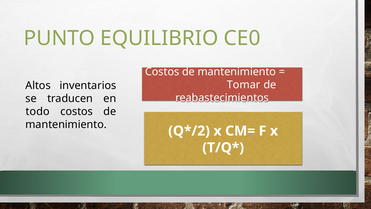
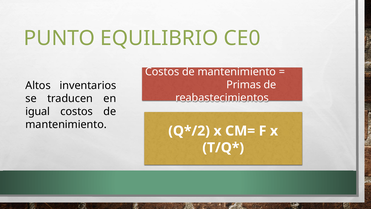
Tomar: Tomar -> Primas
todo: todo -> igual
